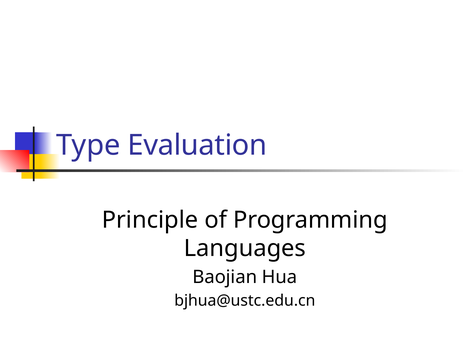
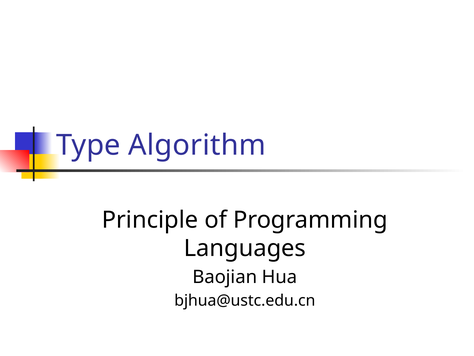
Evaluation: Evaluation -> Algorithm
